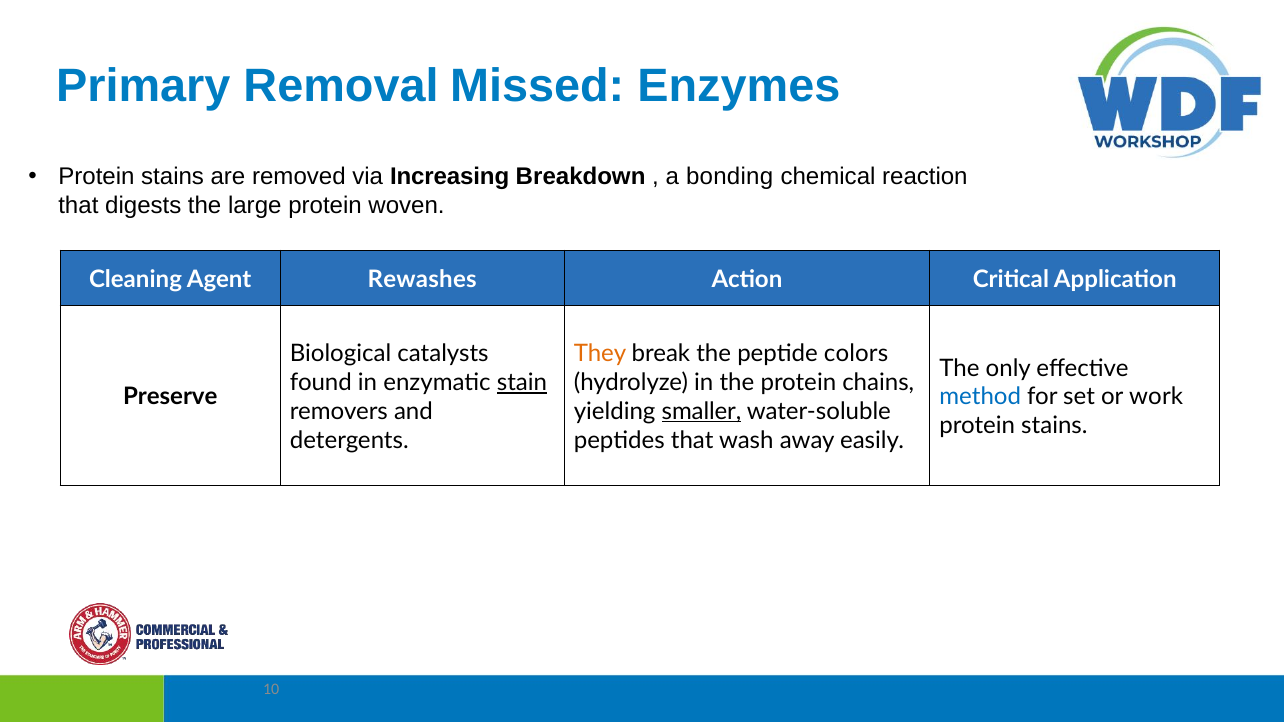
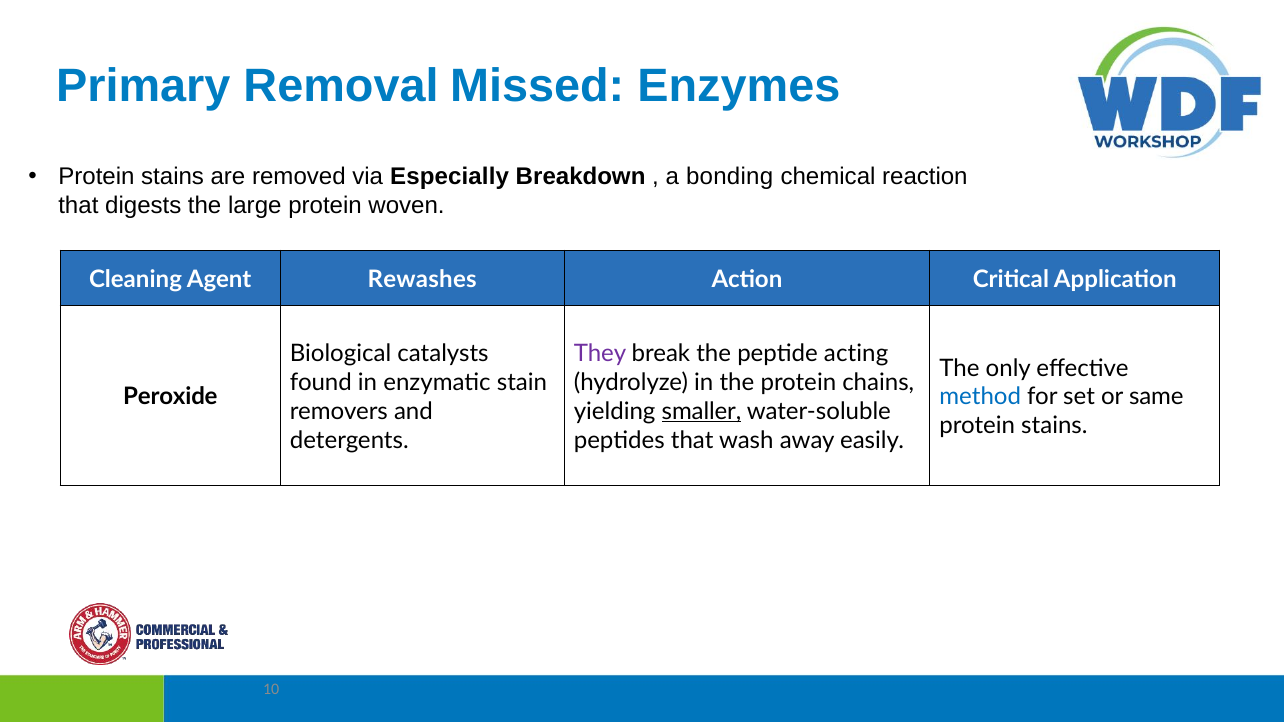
Increasing: Increasing -> Especially
They colour: orange -> purple
colors: colors -> acting
stain underline: present -> none
Preserve: Preserve -> Peroxide
work: work -> same
